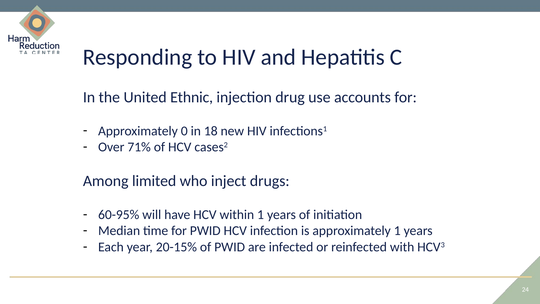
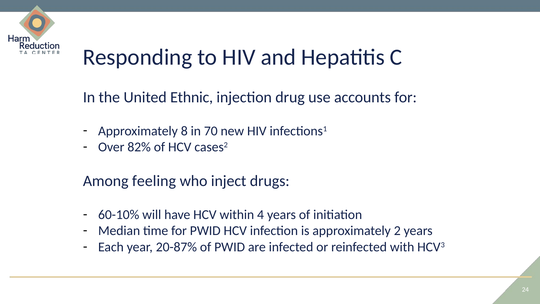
0: 0 -> 8
18: 18 -> 70
71%: 71% -> 82%
limited: limited -> feeling
60-95%: 60-95% -> 60-10%
within 1: 1 -> 4
approximately 1: 1 -> 2
20-15%: 20-15% -> 20-87%
